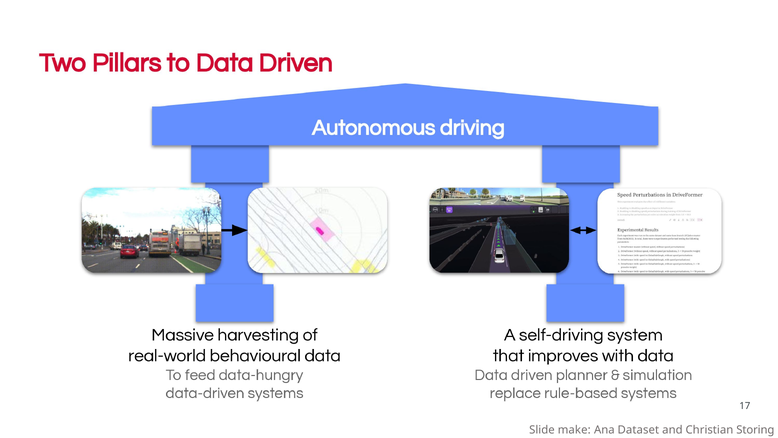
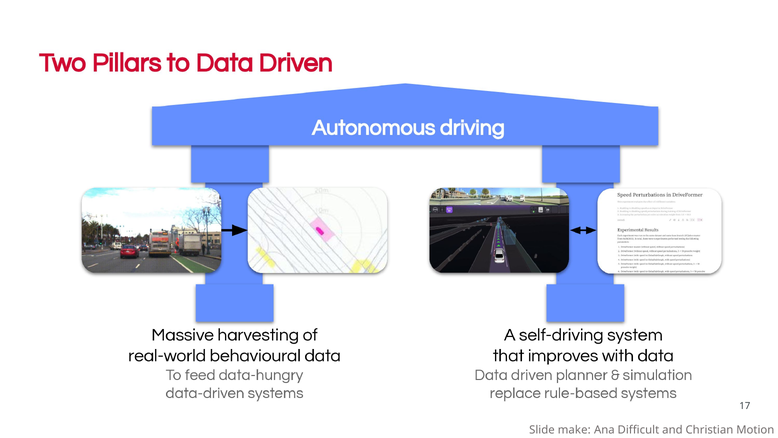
Dataset: Dataset -> Difficult
Storing: Storing -> Motion
